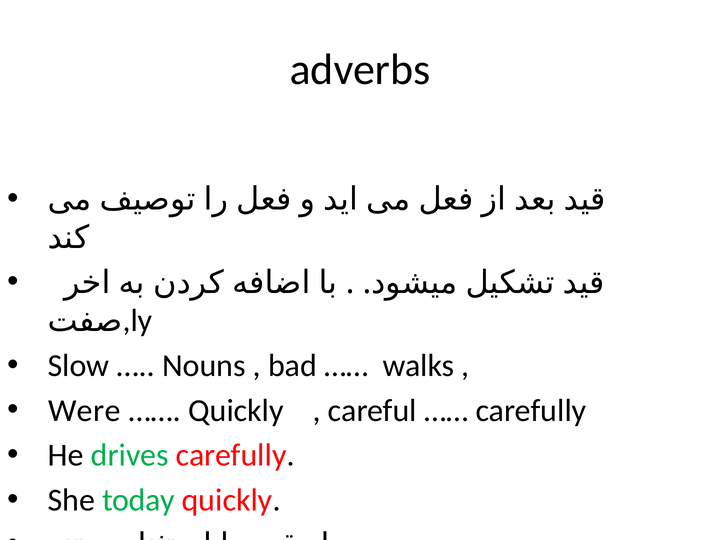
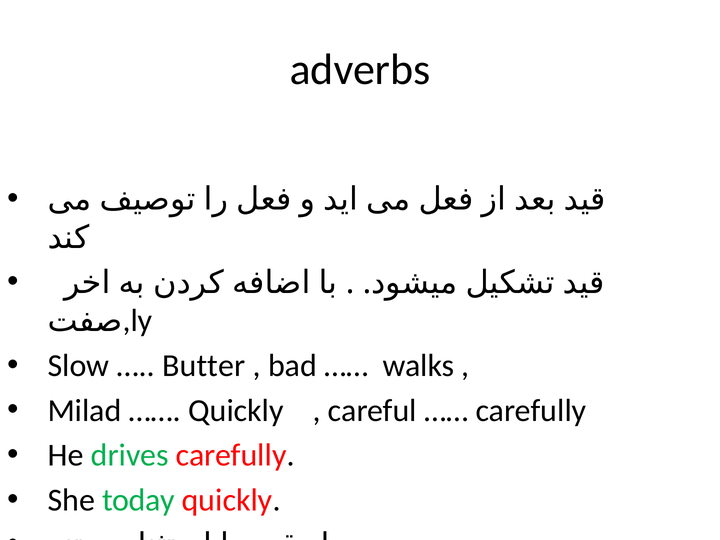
Nouns: Nouns -> Butter
Were: Were -> Milad
